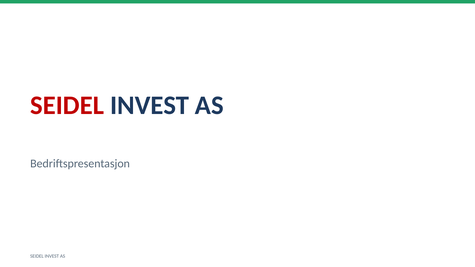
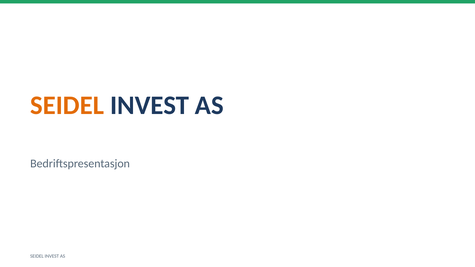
SEIDEL at (67, 105) colour: red -> orange
